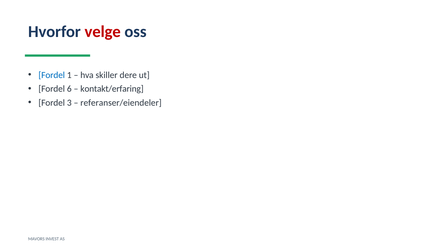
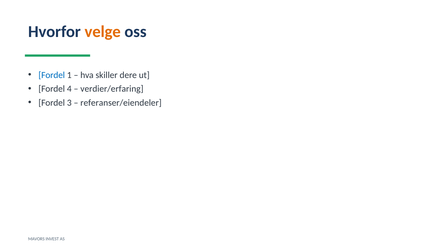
velge colour: red -> orange
6: 6 -> 4
kontakt/erfaring: kontakt/erfaring -> verdier/erfaring
